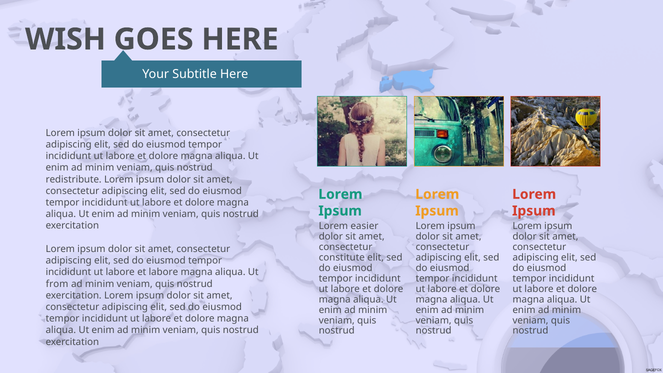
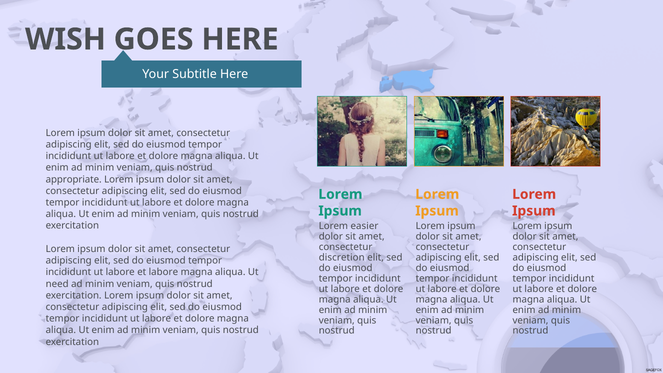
redistribute: redistribute -> appropriate
constitute: constitute -> discretion
from: from -> need
